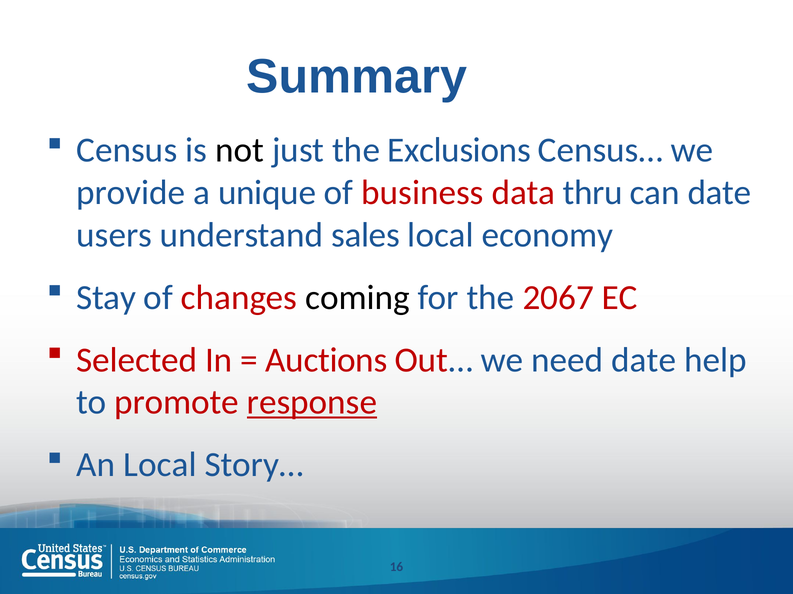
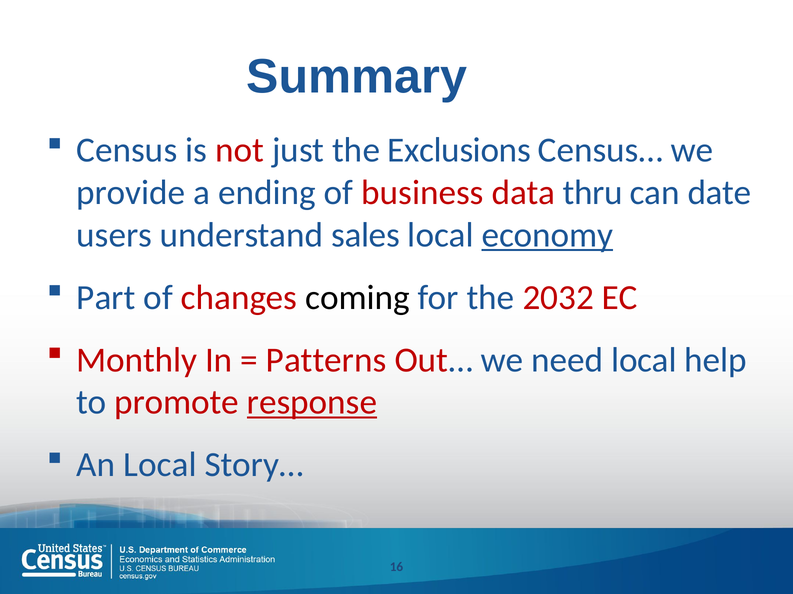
not colour: black -> red
unique: unique -> ending
economy underline: none -> present
Stay: Stay -> Part
2067: 2067 -> 2032
Selected: Selected -> Monthly
Auctions: Auctions -> Patterns
need date: date -> local
